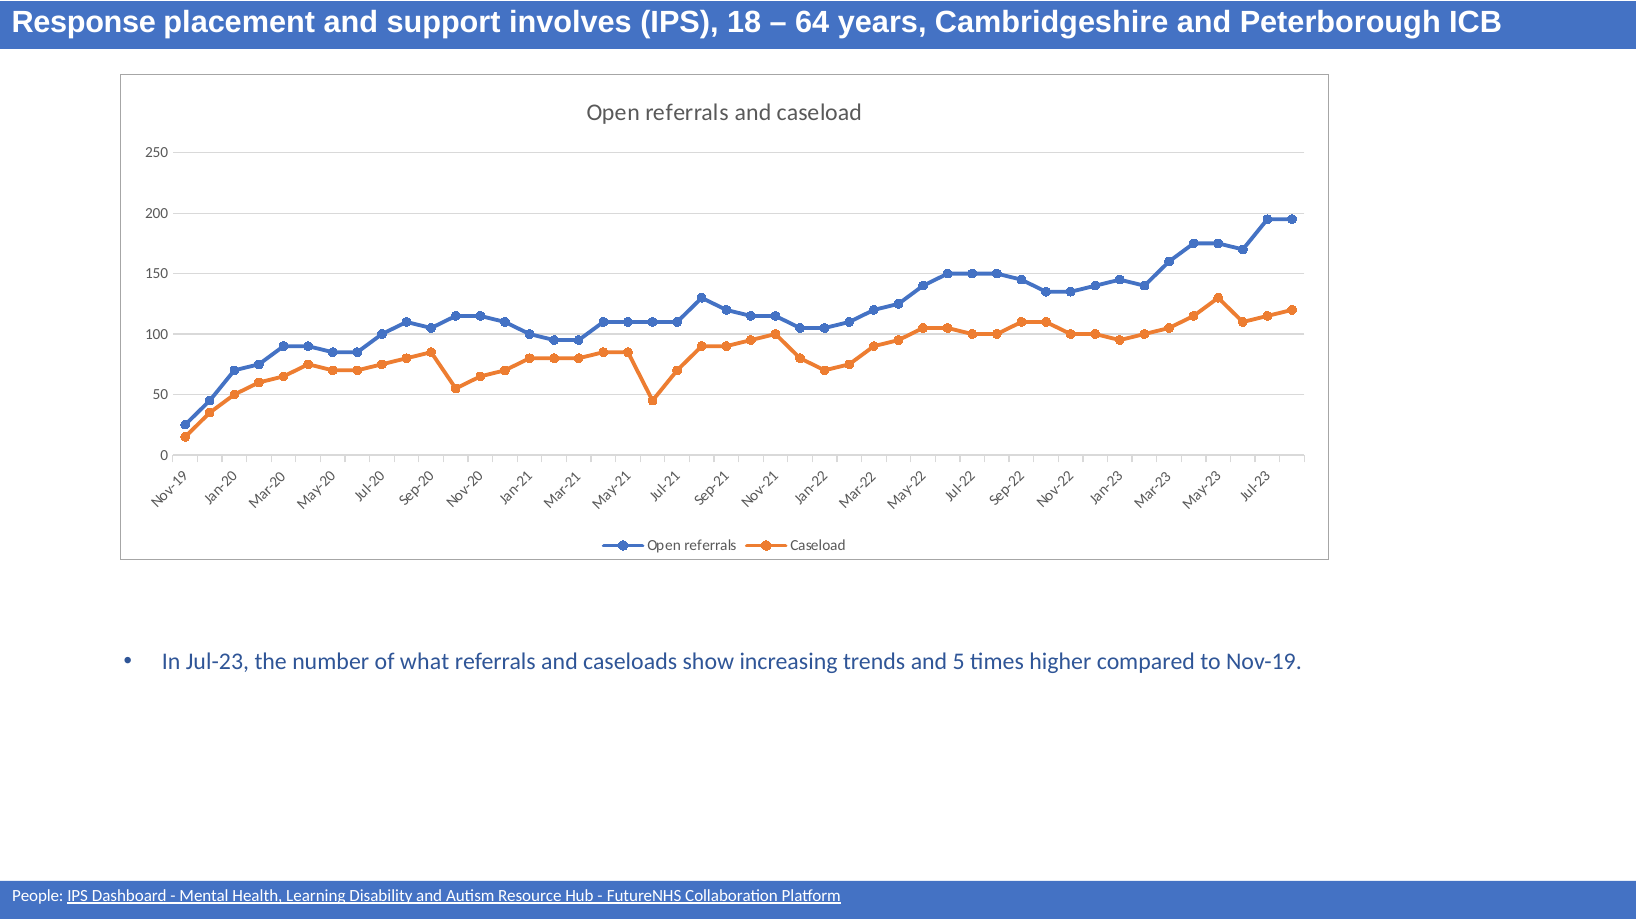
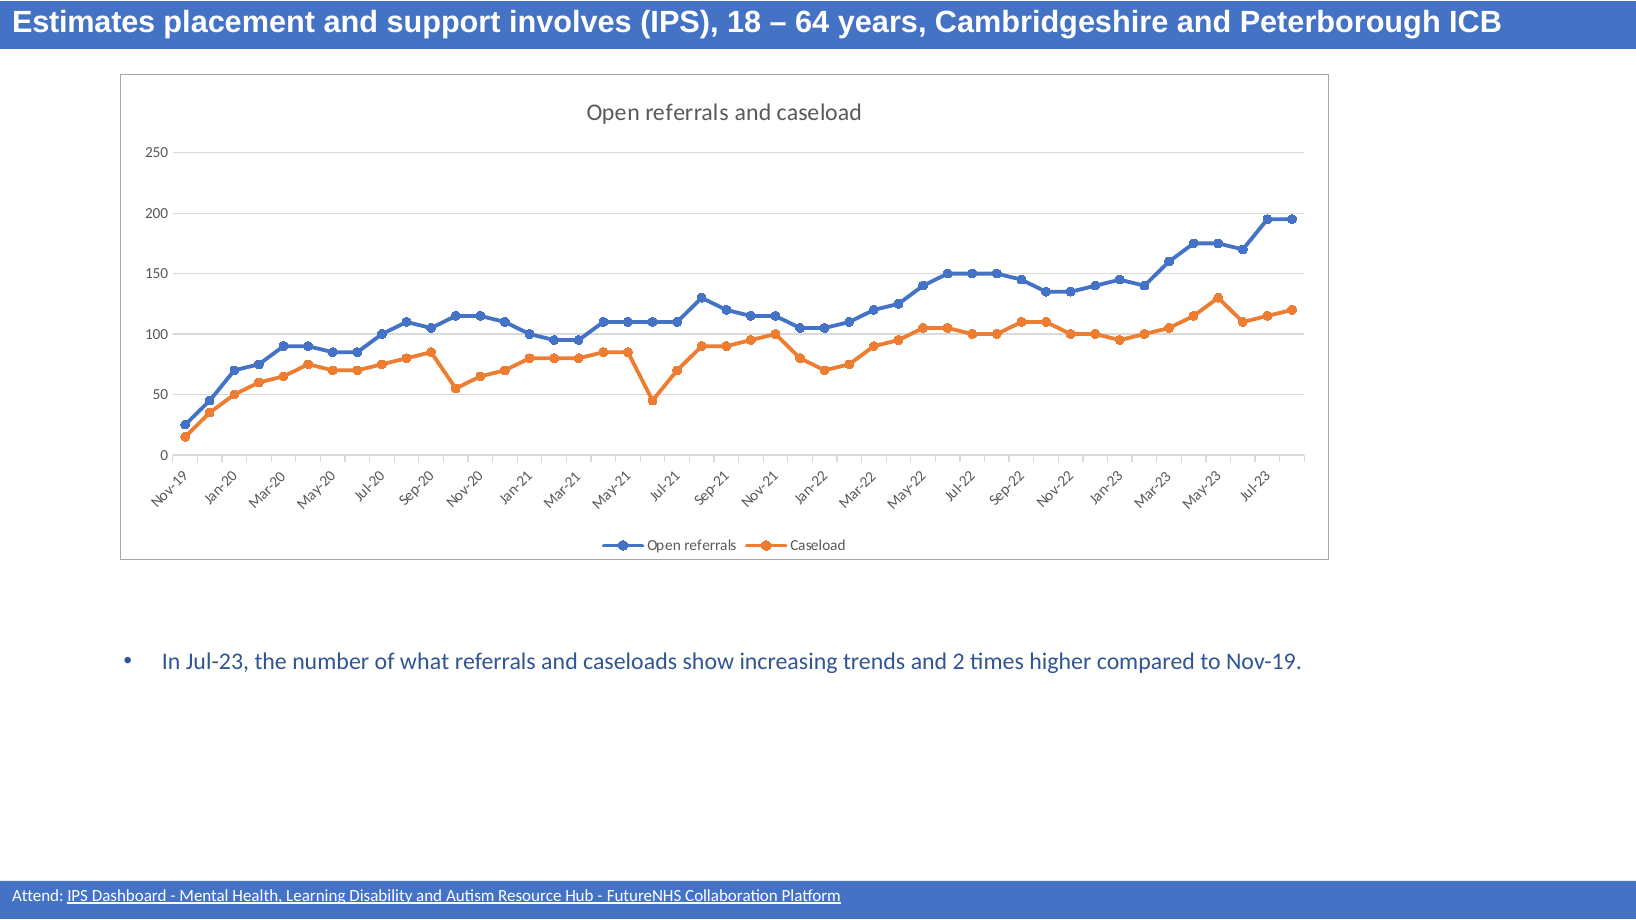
Response: Response -> Estimates
and 5: 5 -> 2
People: People -> Attend
